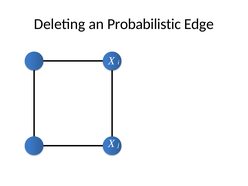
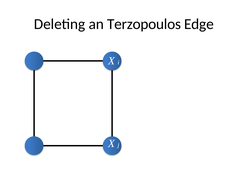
Probabilistic: Probabilistic -> Terzopoulos
